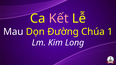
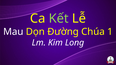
Kết colour: pink -> light green
